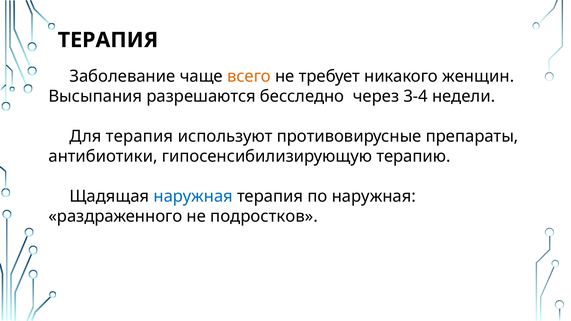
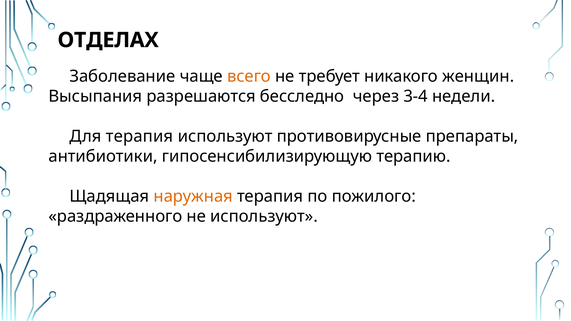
ТЕРАПИЯ at (108, 40): ТЕРАПИЯ -> ОТДЕЛАХ
наружная at (193, 196) colour: blue -> orange
по наружная: наружная -> пожилого
не подростков: подростков -> используют
